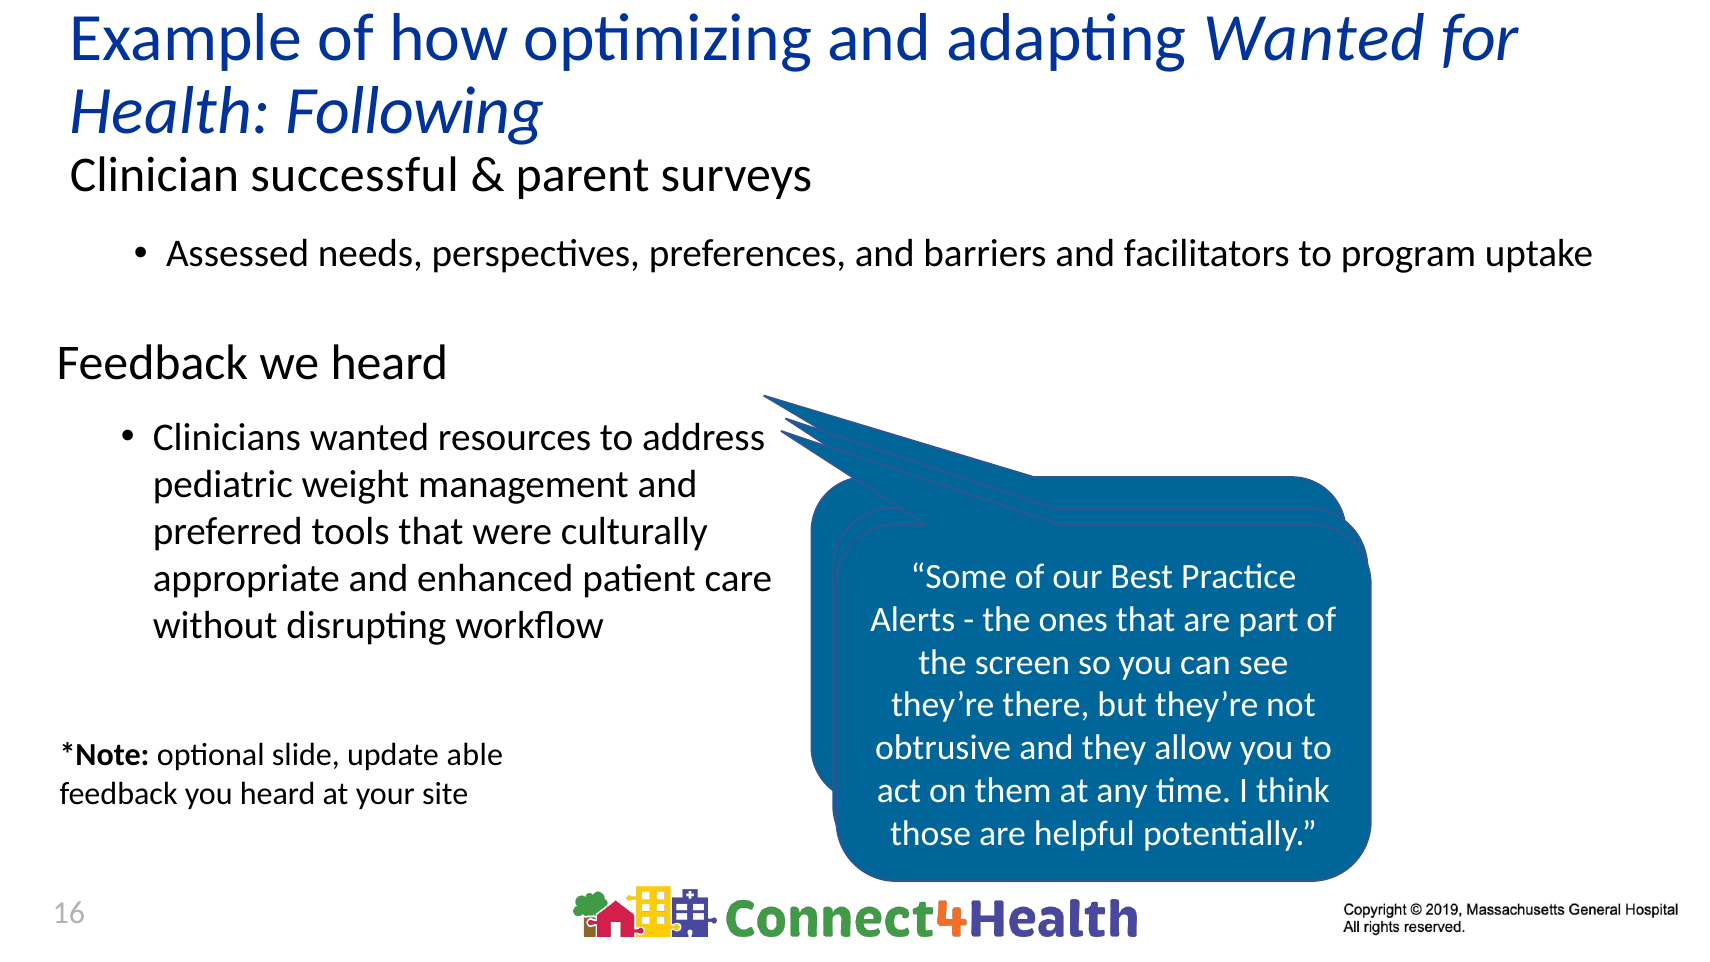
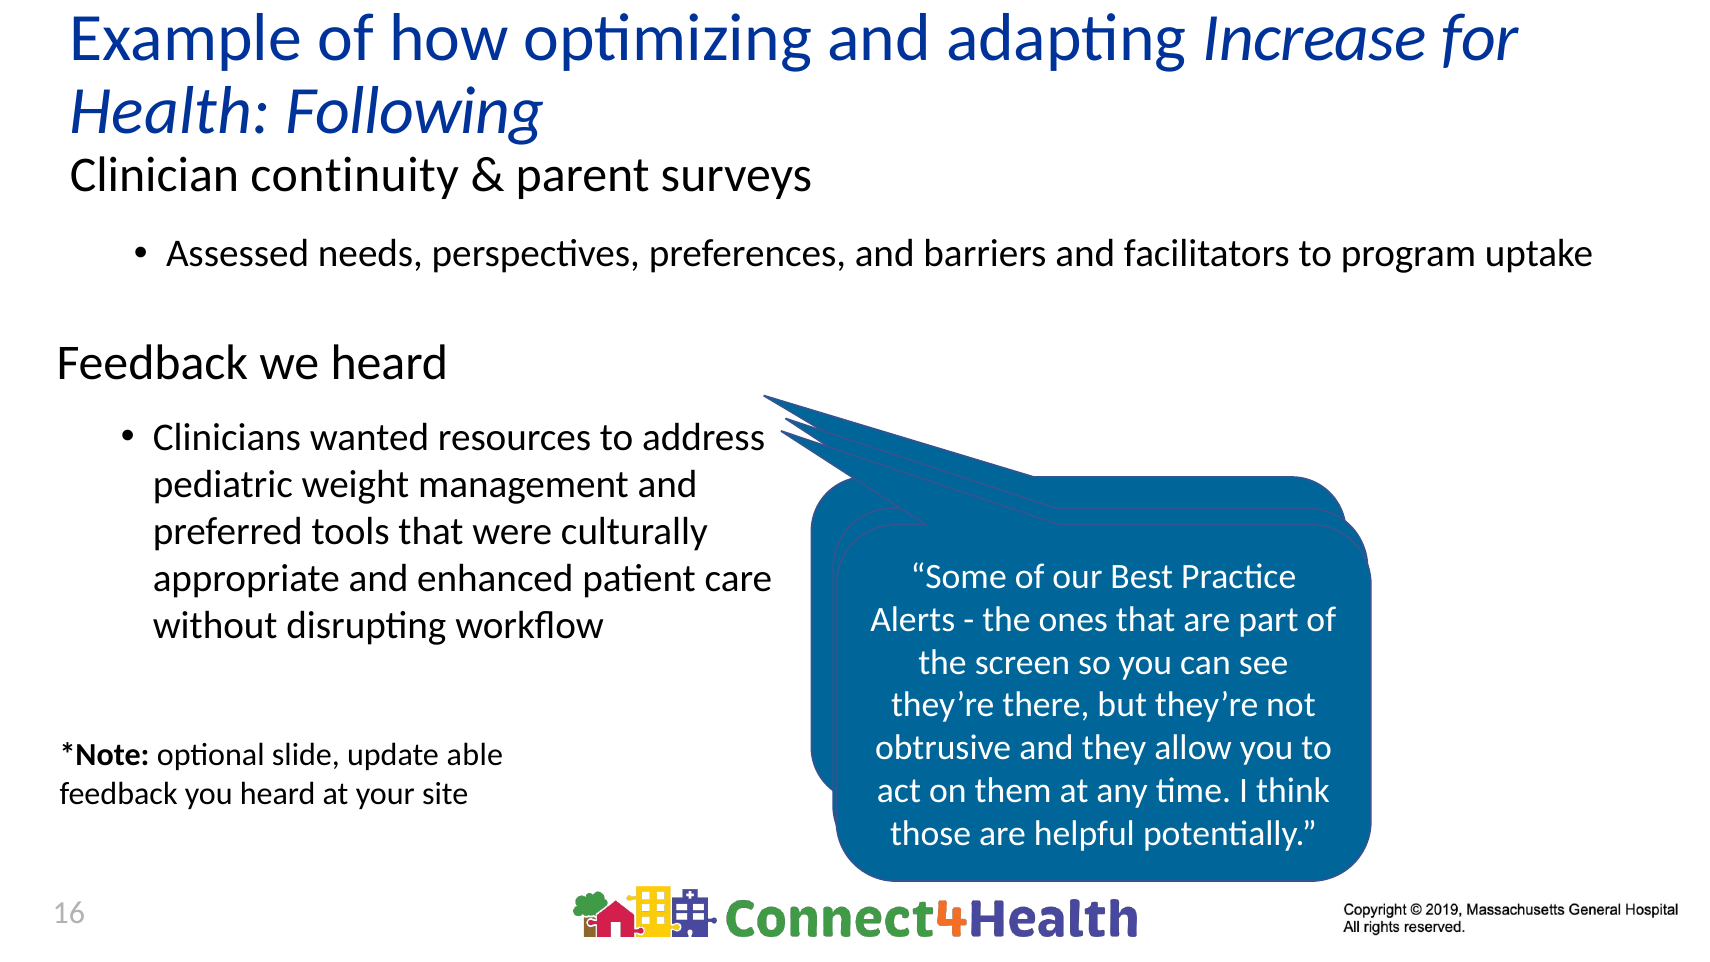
adapting Wanted: Wanted -> Increase
successful: successful -> continuity
